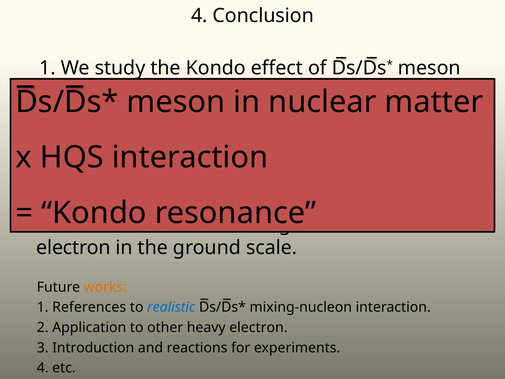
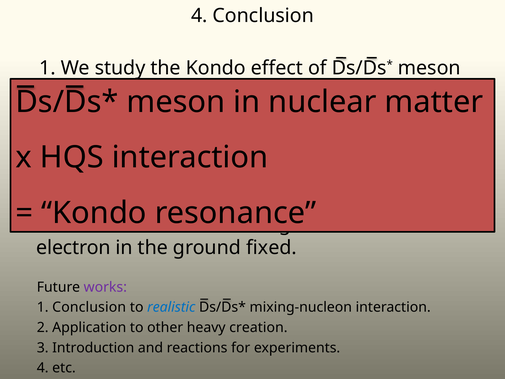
ground scale: scale -> fixed
works colour: orange -> purple
1 References: References -> Conclusion
heavy electron: electron -> creation
